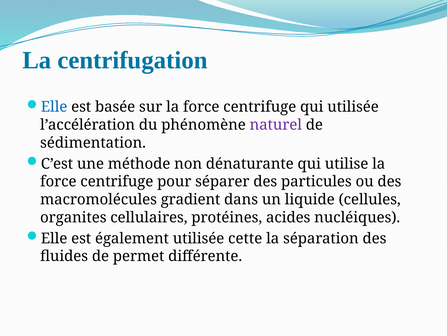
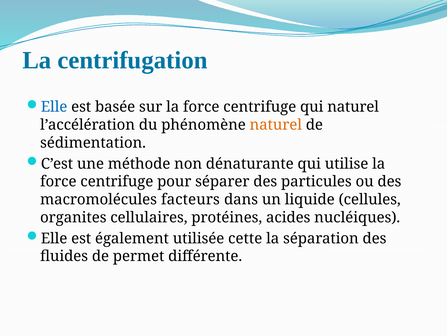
qui utilisée: utilisée -> naturel
naturel at (276, 125) colour: purple -> orange
gradient: gradient -> facteurs
